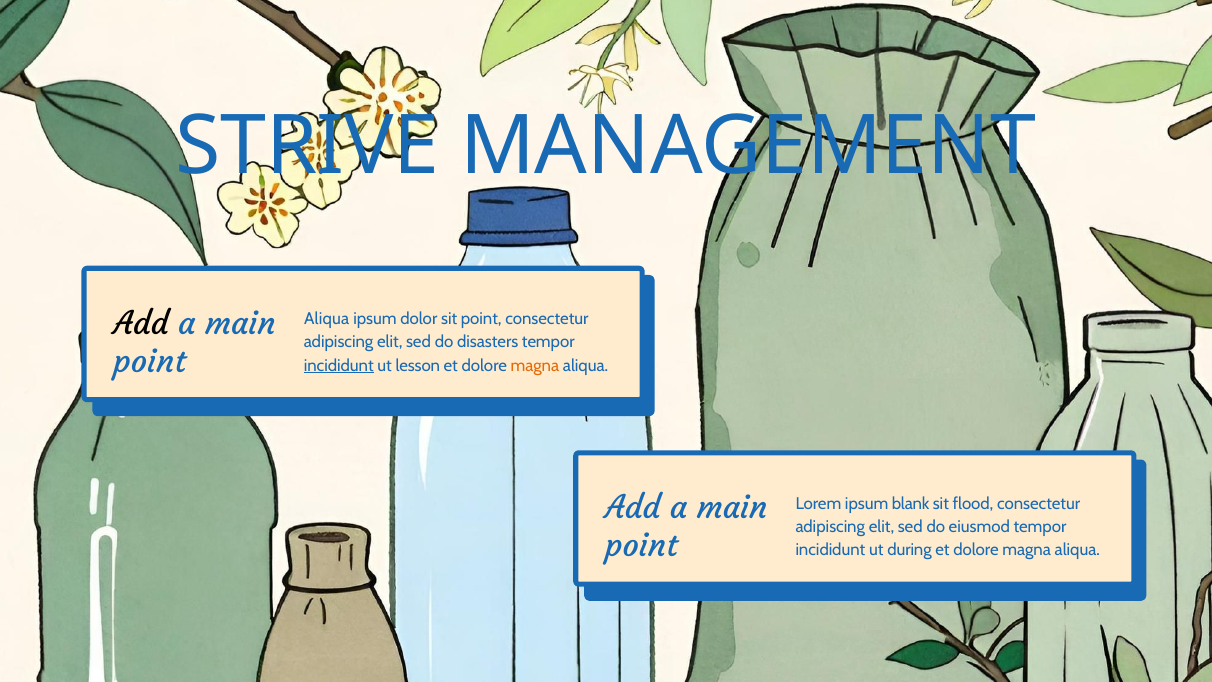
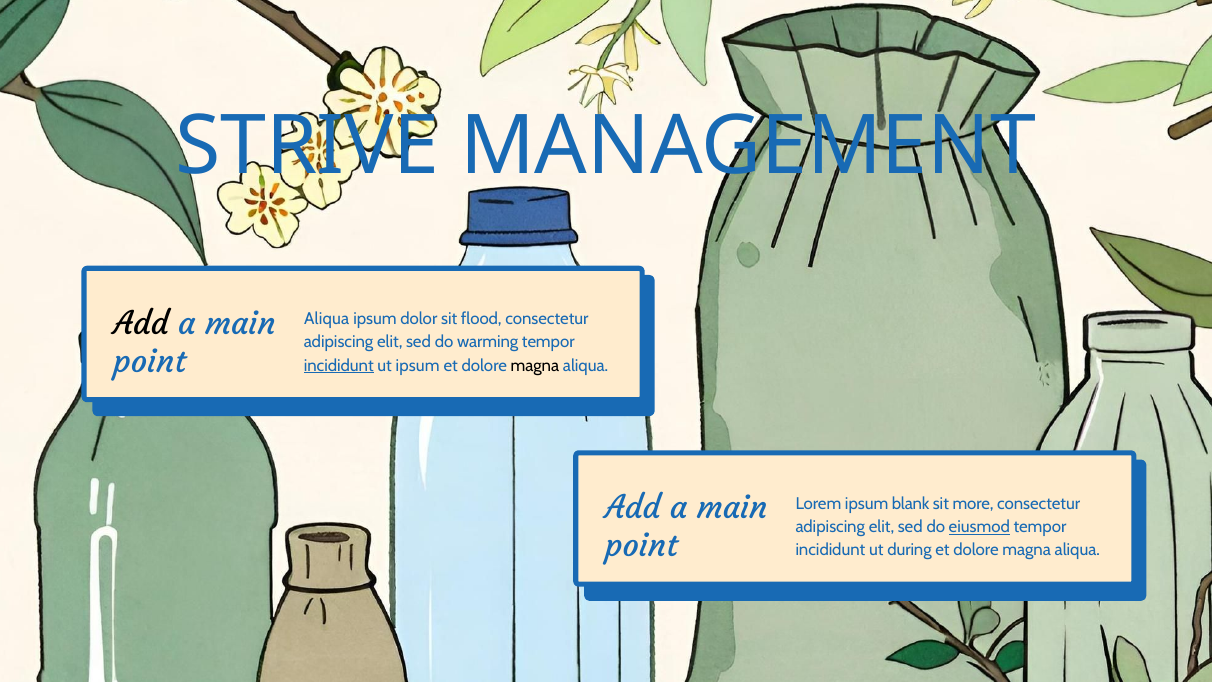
sit point: point -> flood
disasters: disasters -> warming
ut lesson: lesson -> ipsum
magna at (535, 365) colour: orange -> black
flood: flood -> more
eiusmod underline: none -> present
